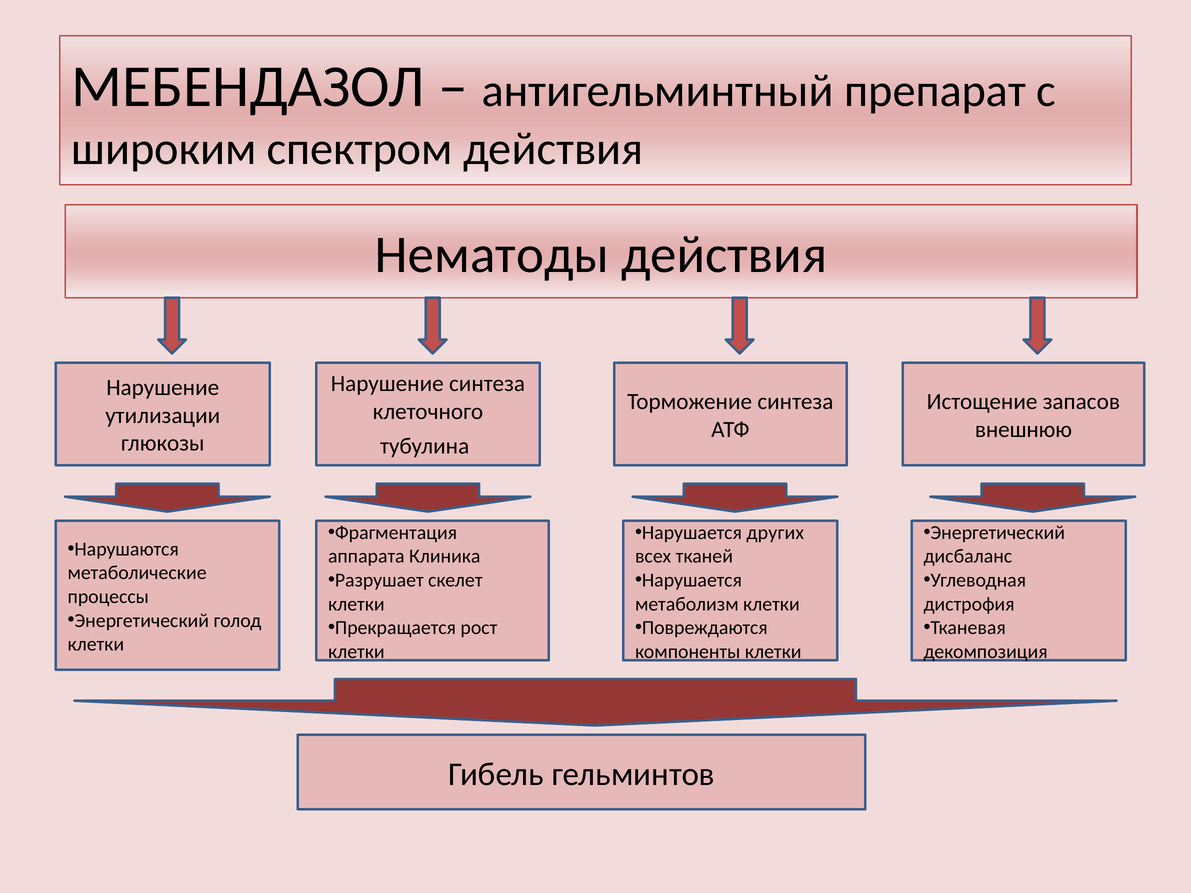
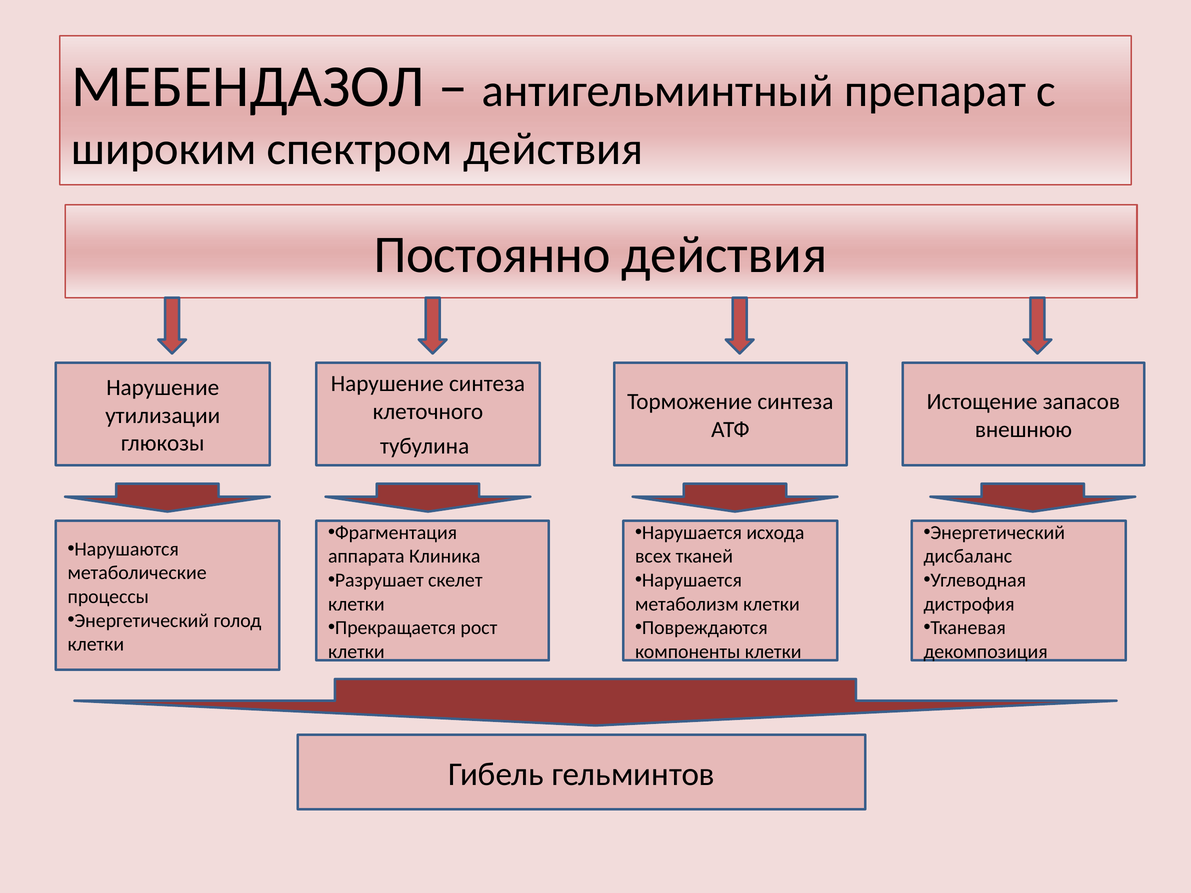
Нематоды: Нематоды -> Постоянно
других: других -> исхода
